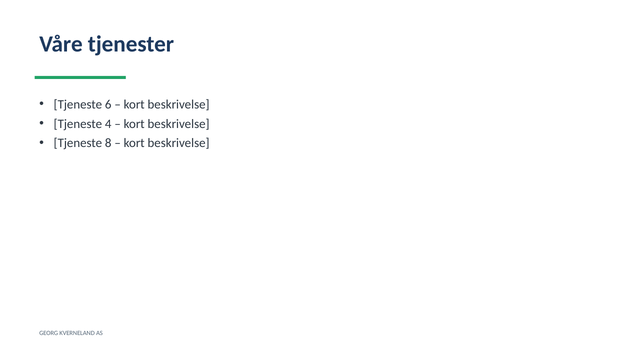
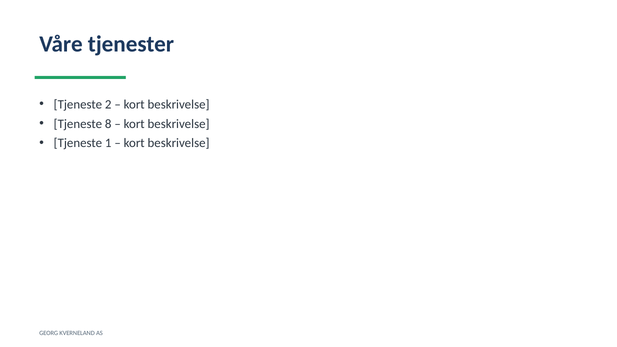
6: 6 -> 2
4: 4 -> 8
8: 8 -> 1
